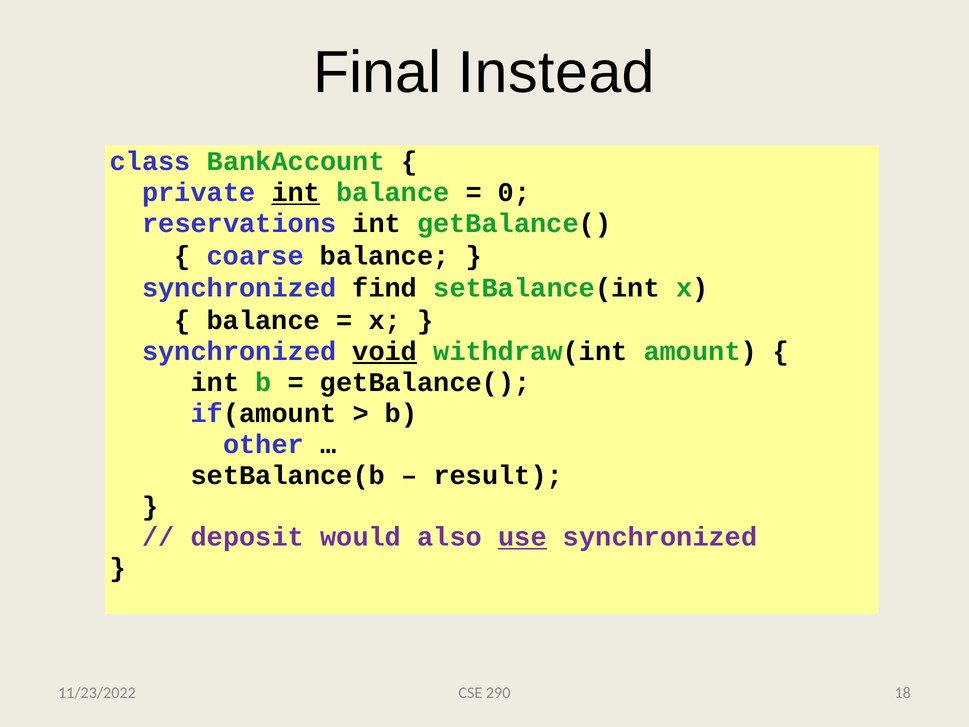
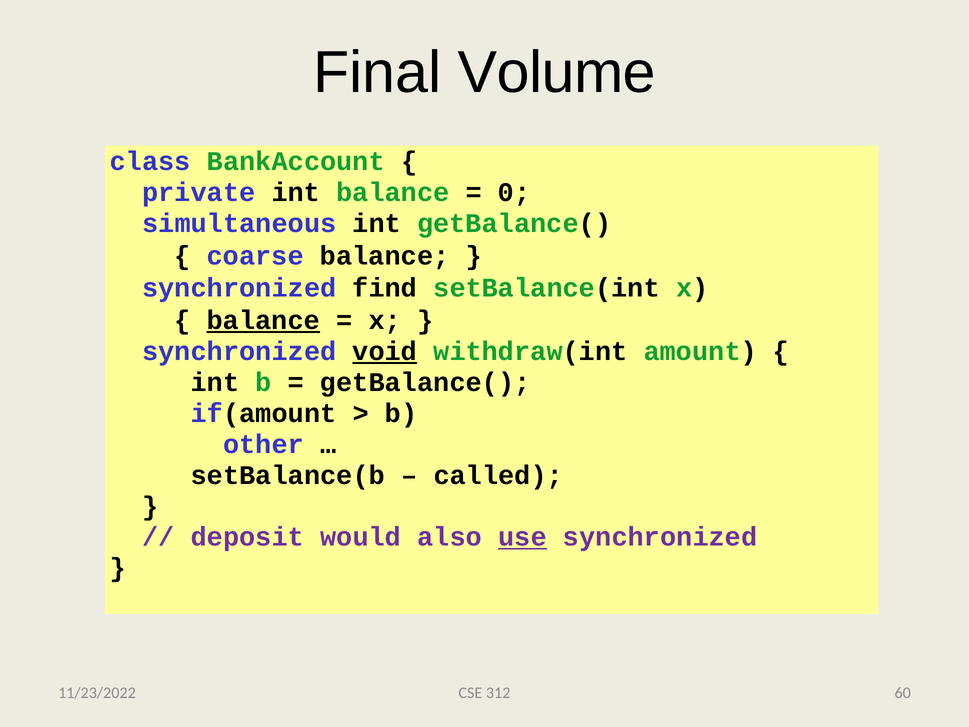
Instead: Instead -> Volume
int at (296, 192) underline: present -> none
reservations: reservations -> simultaneous
balance at (263, 320) underline: none -> present
result: result -> called
290: 290 -> 312
18: 18 -> 60
